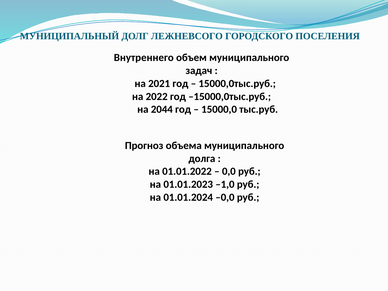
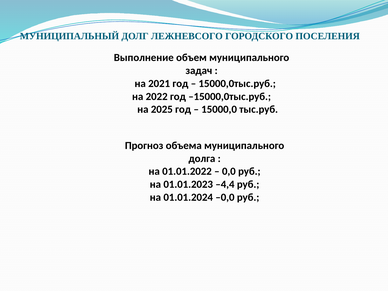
Внутреннего: Внутреннего -> Выполнение
2044: 2044 -> 2025
–1,0: –1,0 -> –4,4
